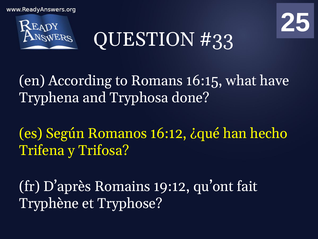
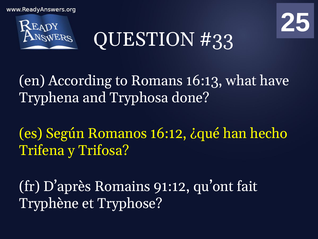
16:15: 16:15 -> 16:13
19:12: 19:12 -> 91:12
